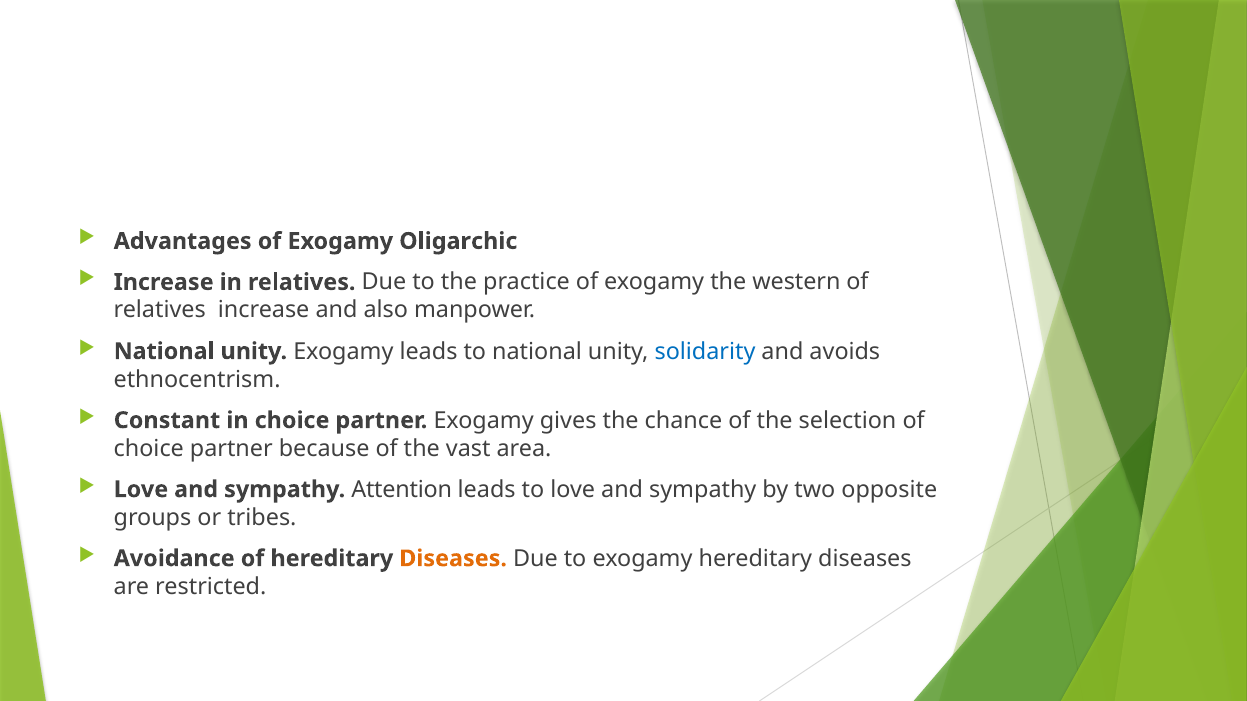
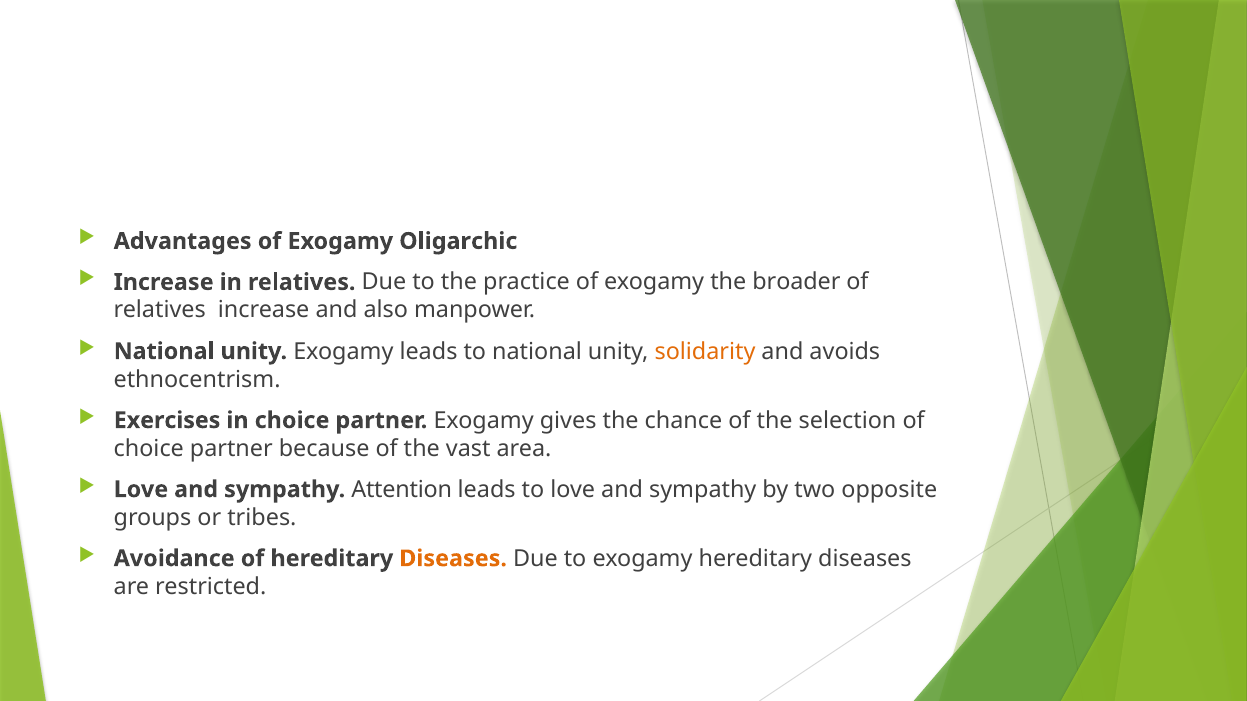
western: western -> broader
solidarity colour: blue -> orange
Constant: Constant -> Exercises
